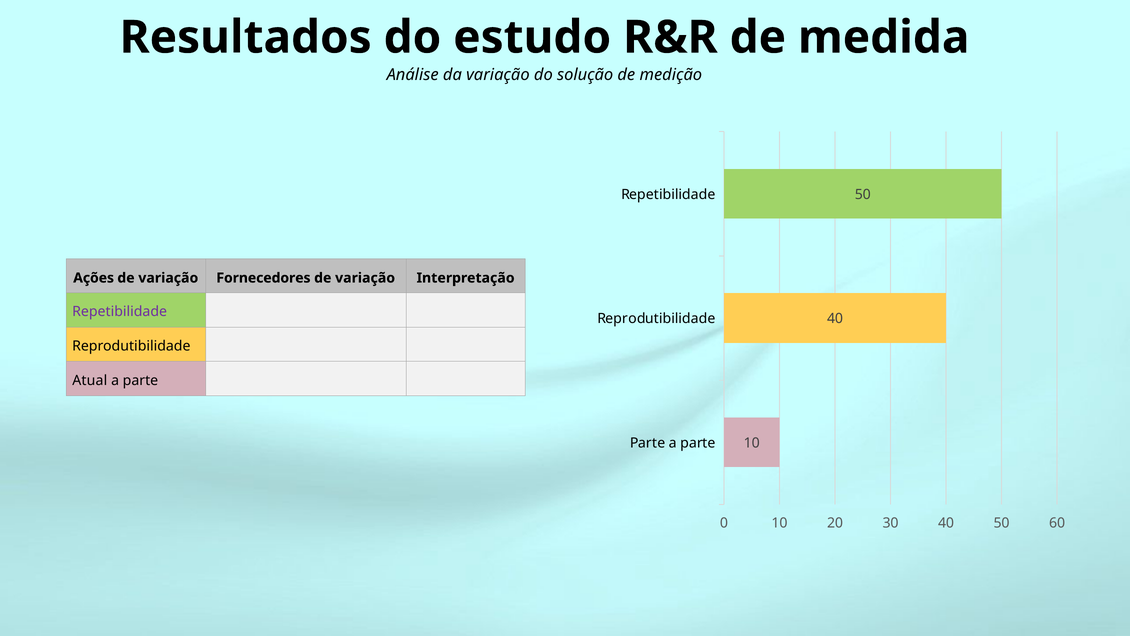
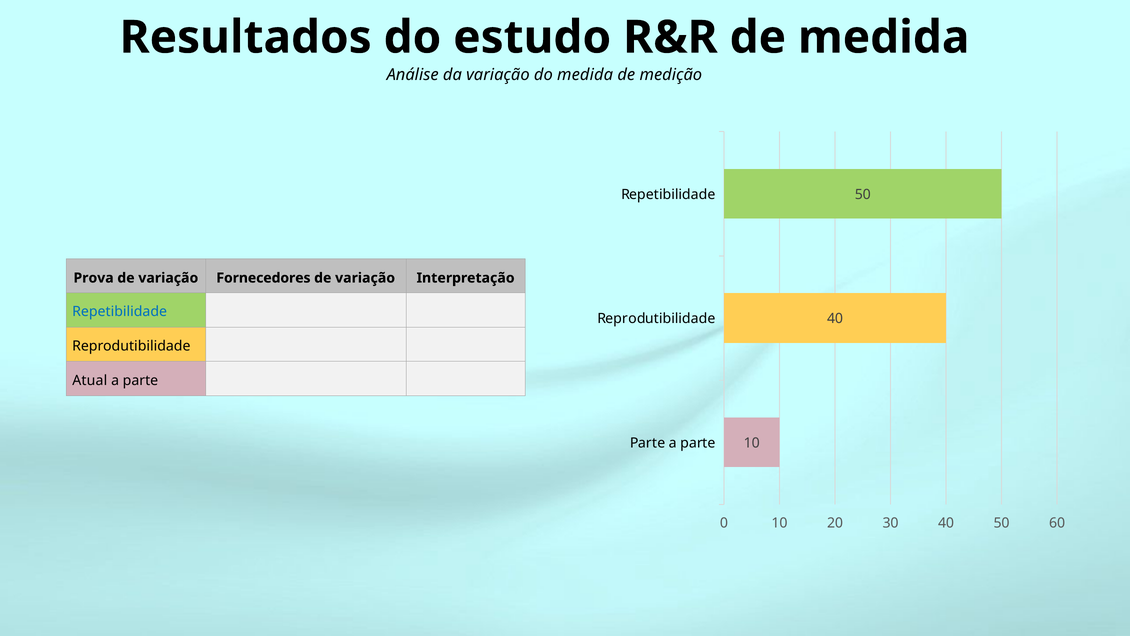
solução at (585, 75): solução -> medida
Ações: Ações -> Prova
Repetibilidade at (120, 312) colour: purple -> blue
